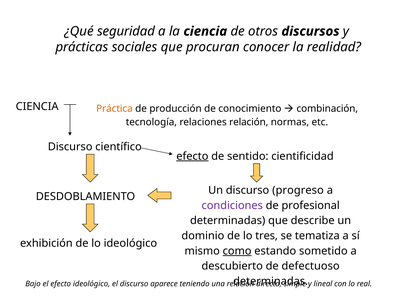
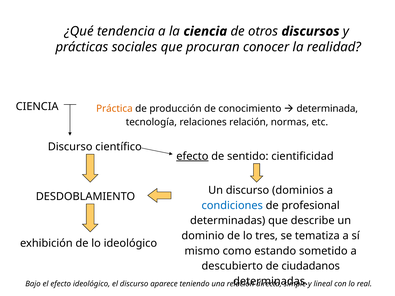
seguridad: seguridad -> tendencia
combinación: combinación -> determinada
progreso: progreso -> dominios
condiciones colour: purple -> blue
como underline: present -> none
defectuoso: defectuoso -> ciudadanos
